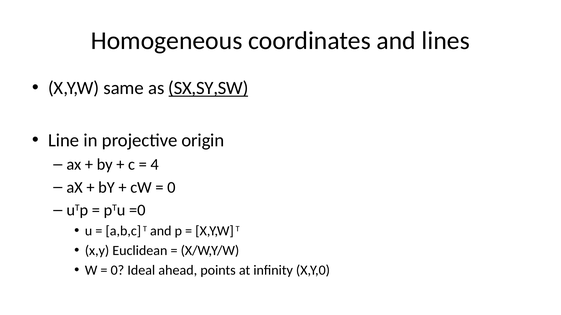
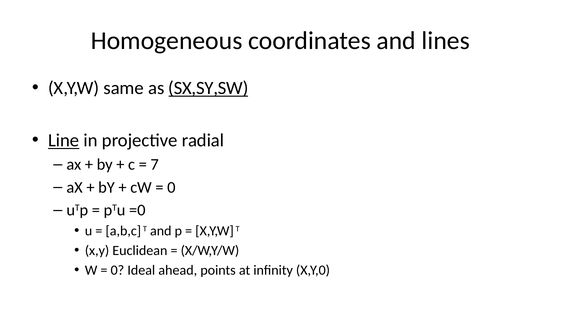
Line underline: none -> present
origin: origin -> radial
4: 4 -> 7
